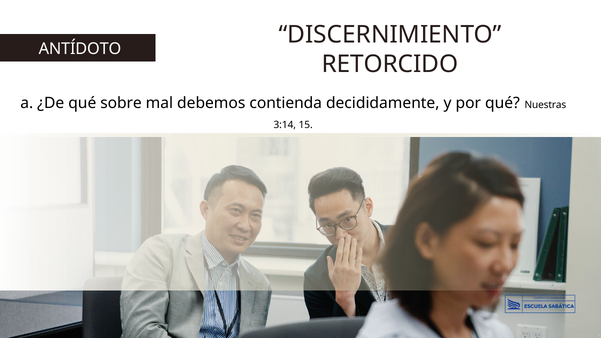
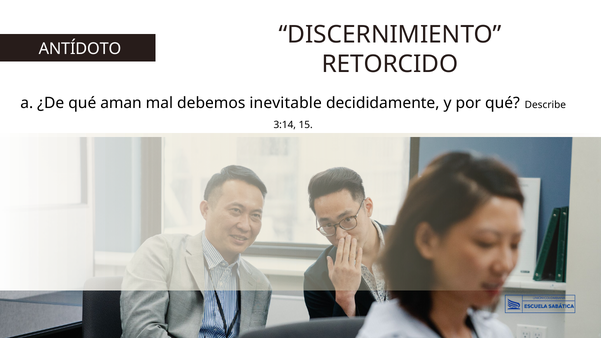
sobre: sobre -> aman
contienda: contienda -> inevitable
Nuestras: Nuestras -> Describe
